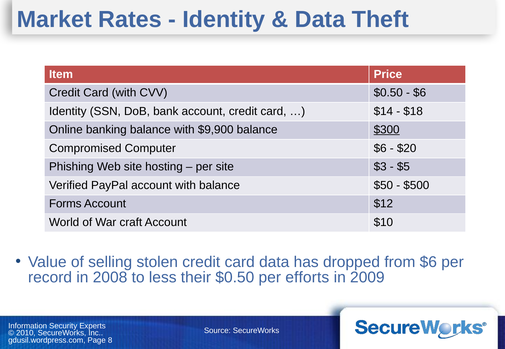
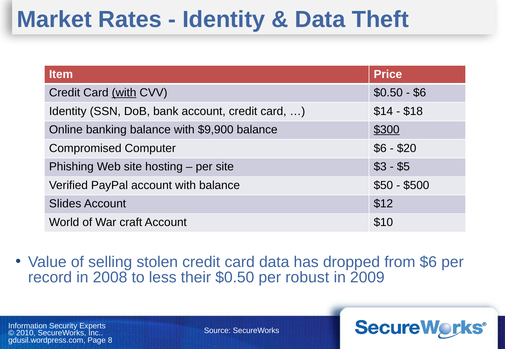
with at (124, 93) underline: none -> present
Forms: Forms -> Slides
efforts: efforts -> robust
